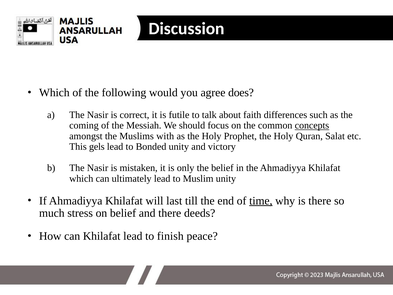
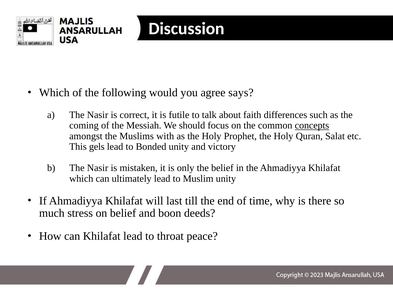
does: does -> says
time underline: present -> none
and there: there -> boon
finish: finish -> throat
